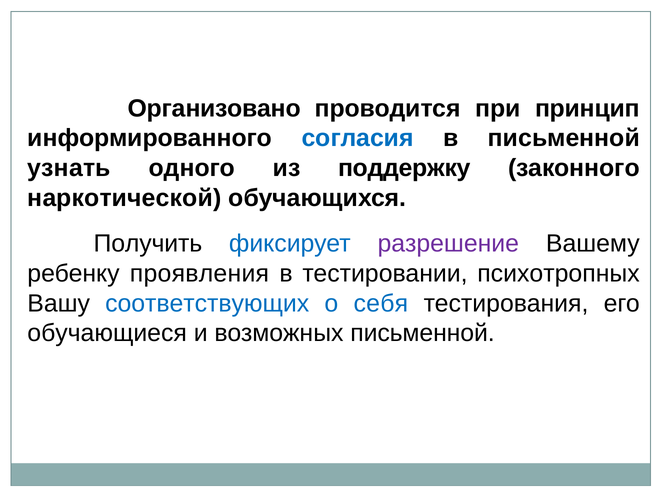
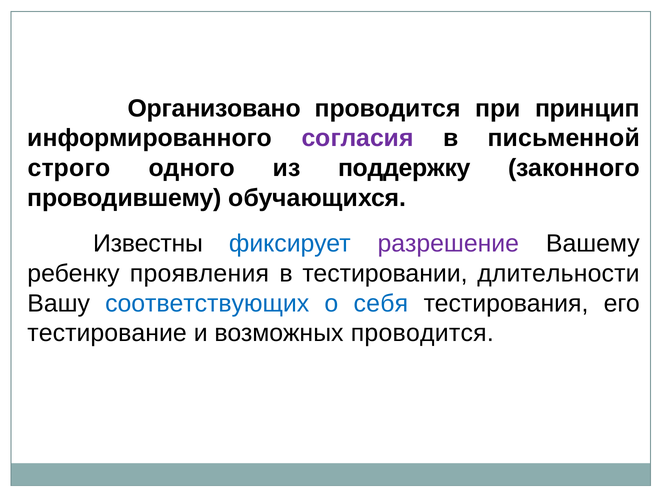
согласия colour: blue -> purple
узнать: узнать -> строго
наркотической: наркотической -> проводившему
Получить: Получить -> Известны
психотропных: психотропных -> длительности
обучающиеся: обучающиеся -> тестирование
возможных письменной: письменной -> проводится
